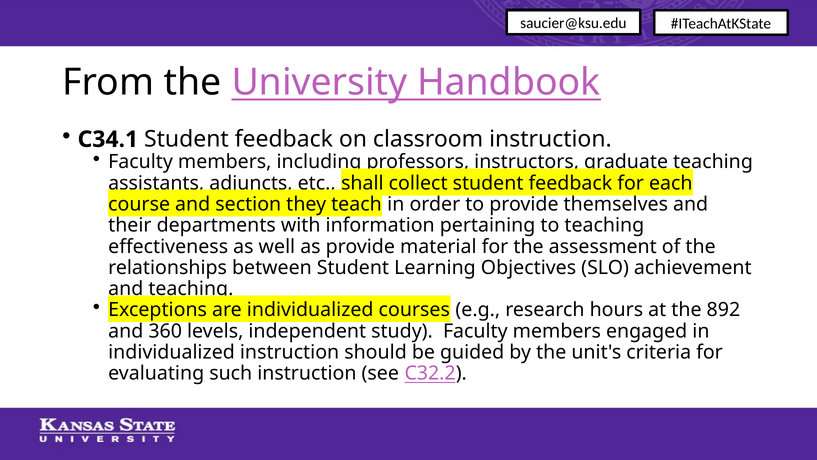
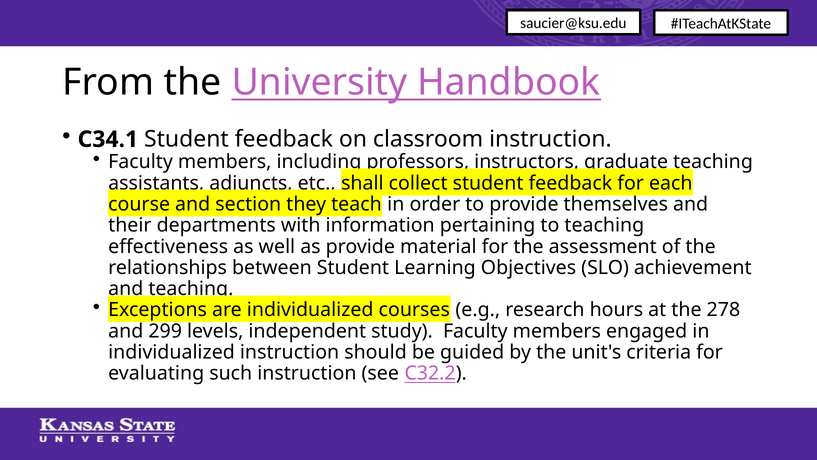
892: 892 -> 278
360: 360 -> 299
